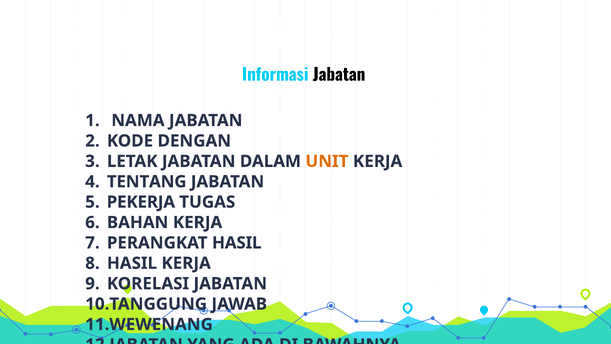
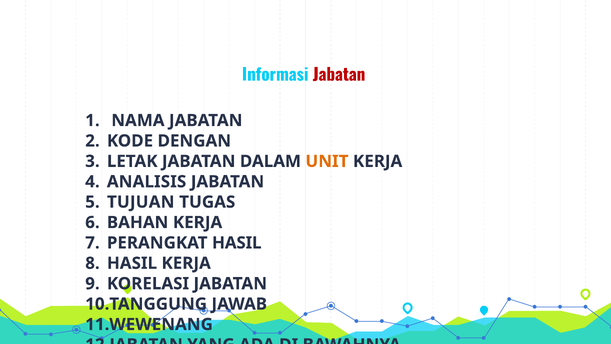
Jabatan at (339, 75) colour: black -> red
TENTANG: TENTANG -> ANALISIS
PEKERJA at (141, 202): PEKERJA -> TUJUAN
